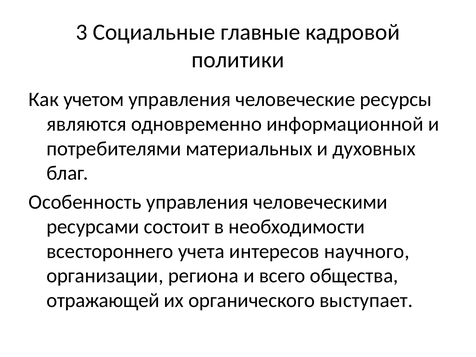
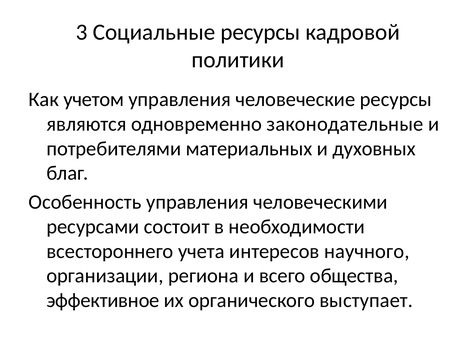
Социальные главные: главные -> ресурсы
информационной: информационной -> законодательные
отражающей: отражающей -> эффективное
